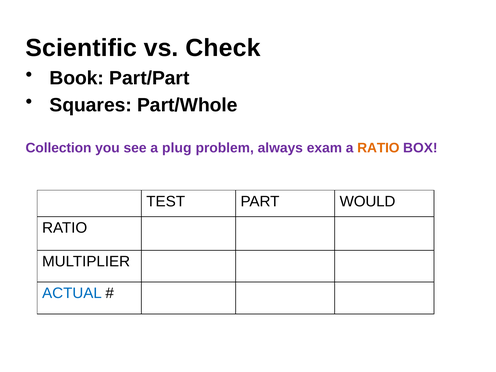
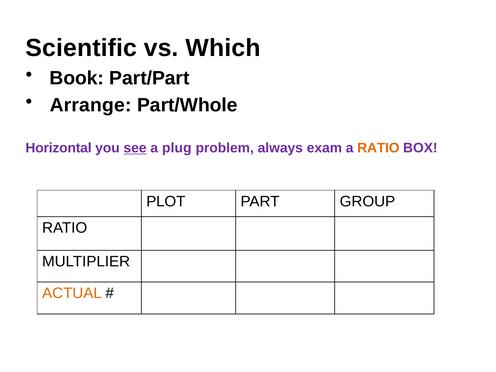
Check: Check -> Which
Squares: Squares -> Arrange
Collection: Collection -> Horizontal
see underline: none -> present
TEST: TEST -> PLOT
WOULD: WOULD -> GROUP
ACTUAL colour: blue -> orange
